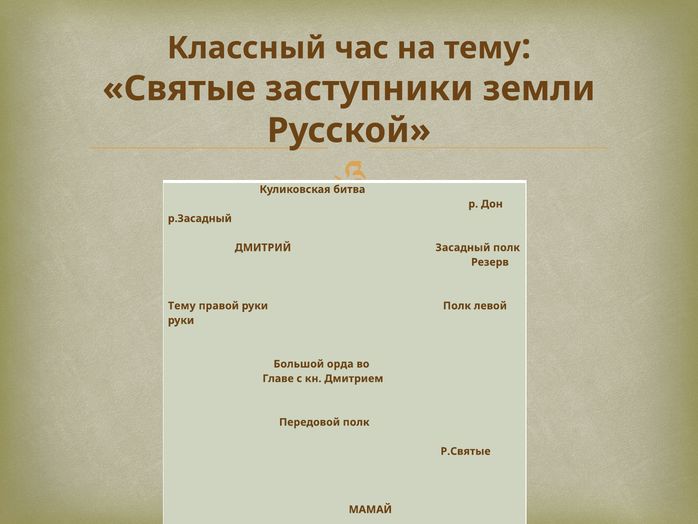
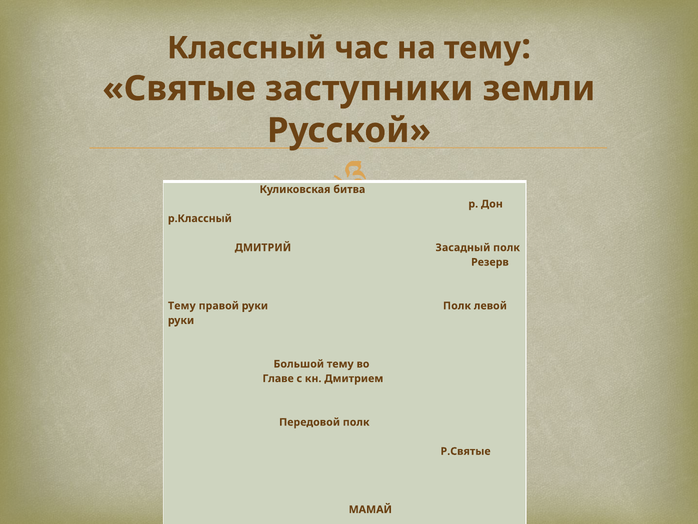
р.Засадный: р.Засадный -> р.Классный
Большой орда: орда -> тему
